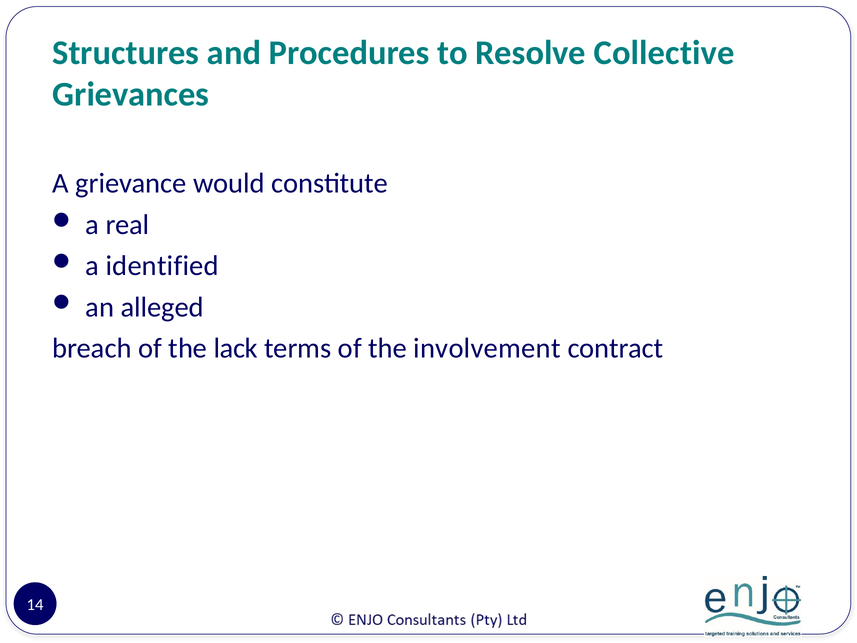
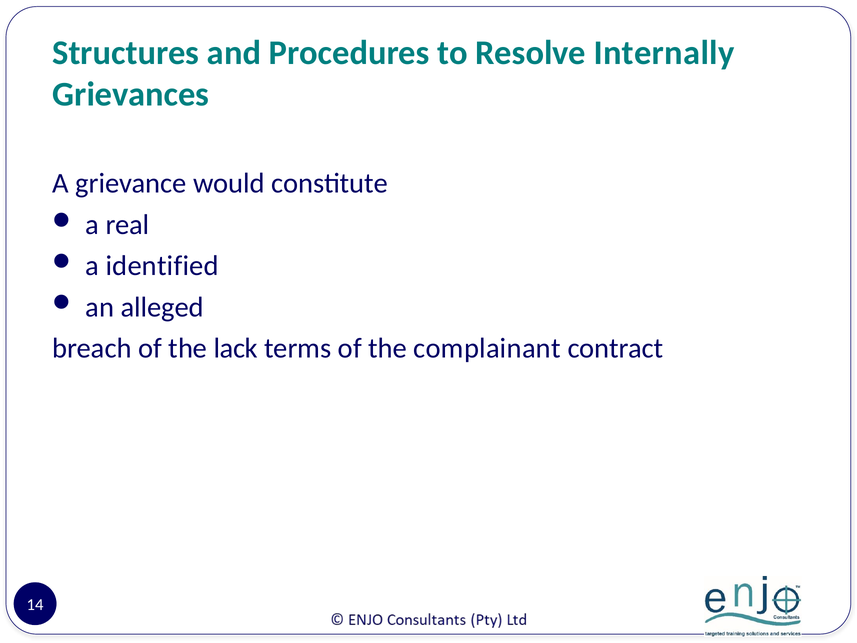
Collective: Collective -> Internally
involvement: involvement -> complainant
